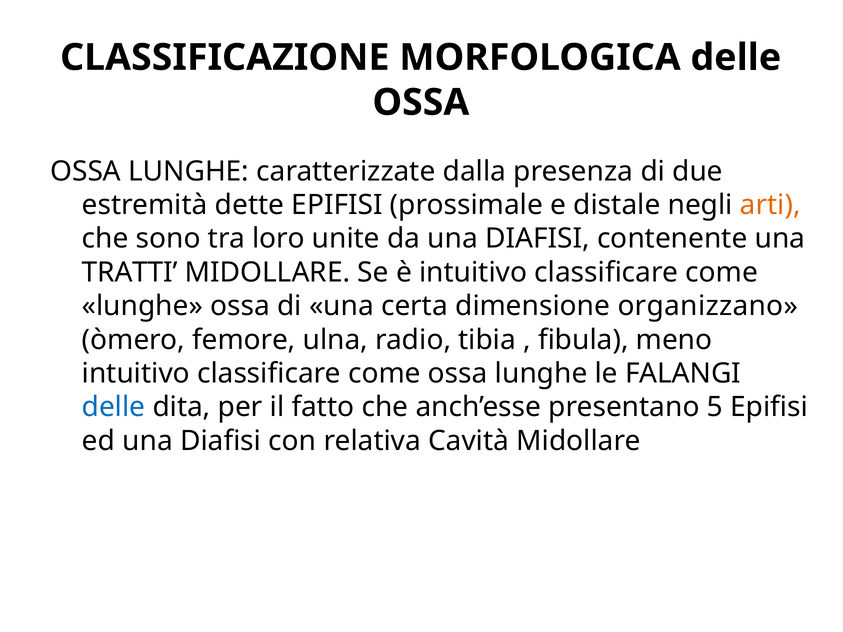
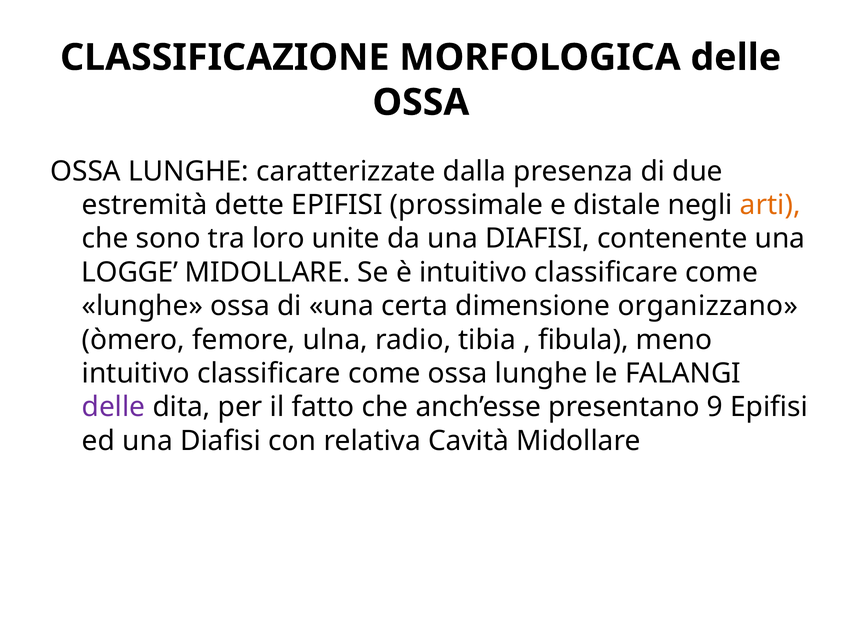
TRATTI: TRATTI -> LOGGE
delle at (114, 407) colour: blue -> purple
5: 5 -> 9
